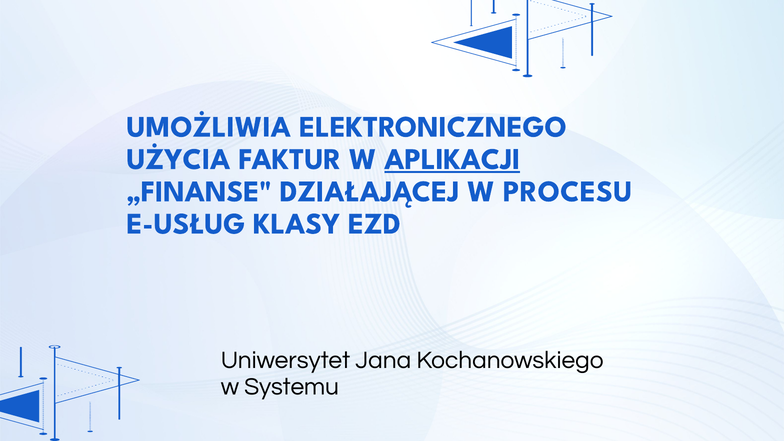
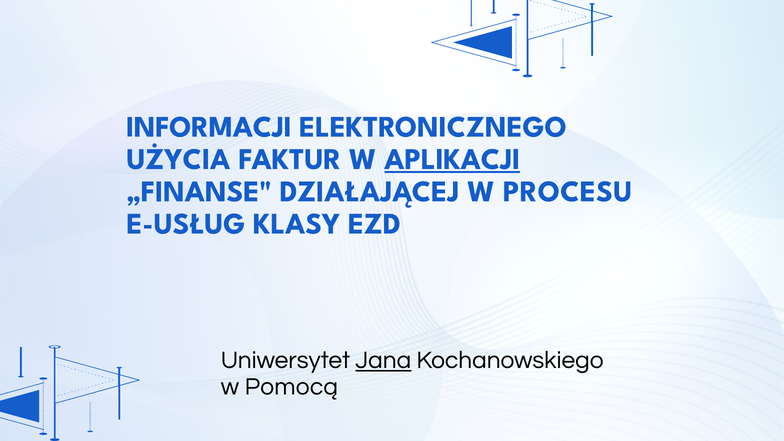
UMOŻLIWIA: UMOŻLIWIA -> INFORMACJI
Jana underline: none -> present
Systemu: Systemu -> Pomocą
